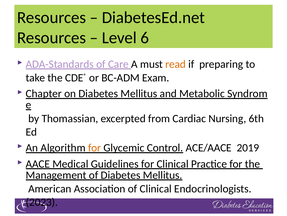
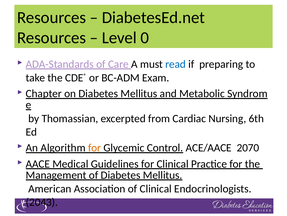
6: 6 -> 0
read colour: orange -> blue
2019: 2019 -> 2070
2023: 2023 -> 2043
